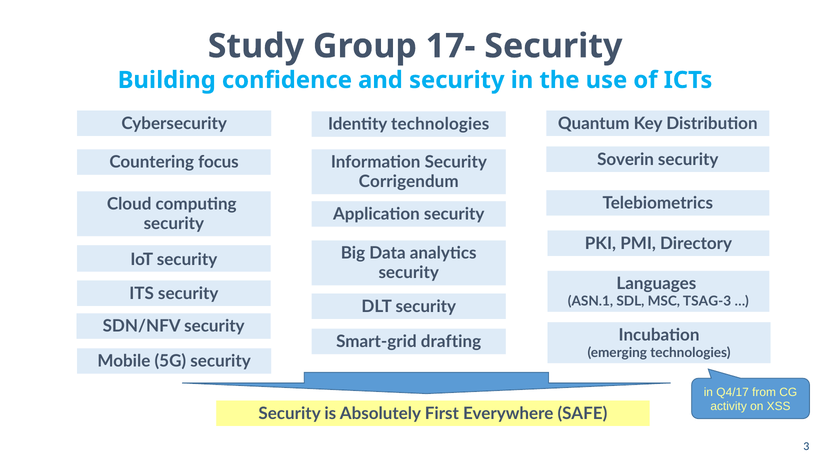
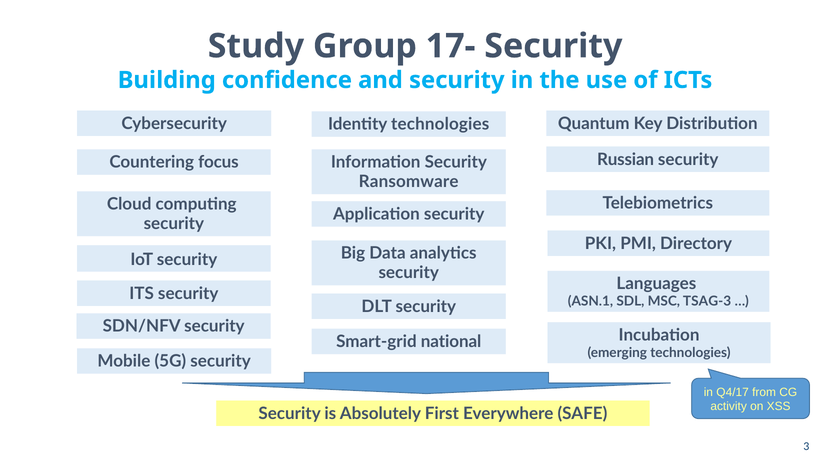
Soverin: Soverin -> Russian
Corrigendum: Corrigendum -> Ransomware
drafting: drafting -> national
